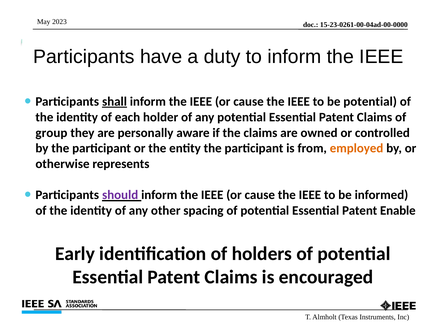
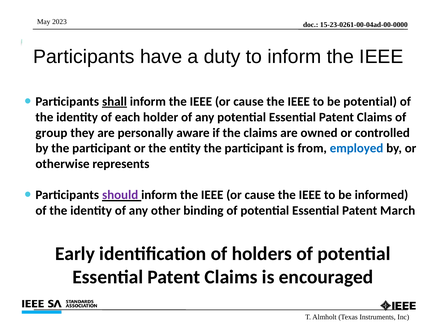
employed colour: orange -> blue
spacing: spacing -> binding
Enable: Enable -> March
